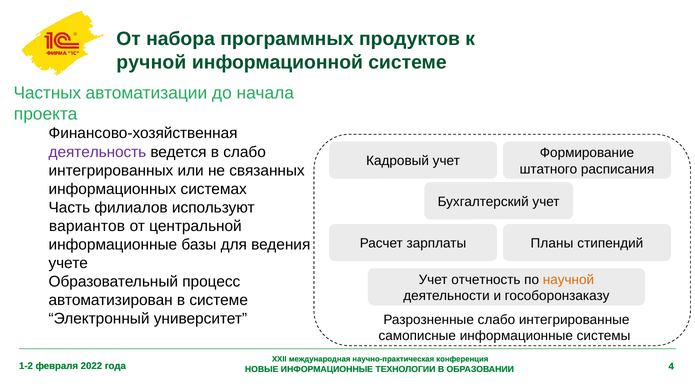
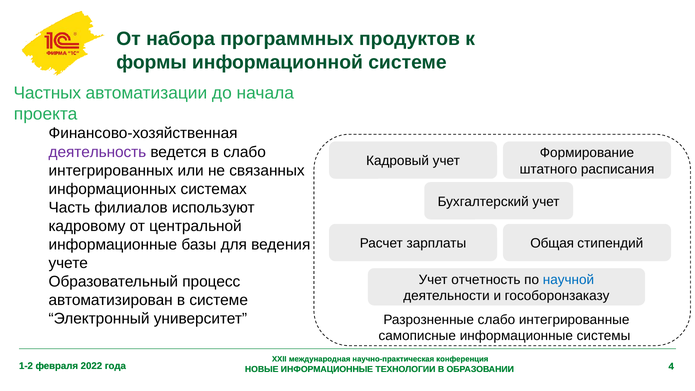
ручной: ручной -> формы
вариантов: вариантов -> кадровому
Планы: Планы -> Общая
научной colour: orange -> blue
